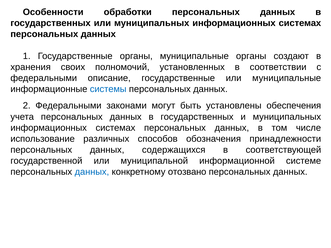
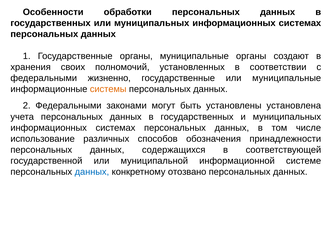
описание: описание -> жизненно
системы colour: blue -> orange
обеспечения: обеспечения -> установлена
